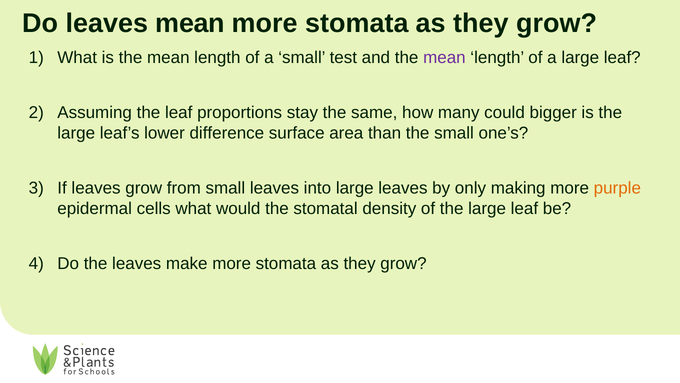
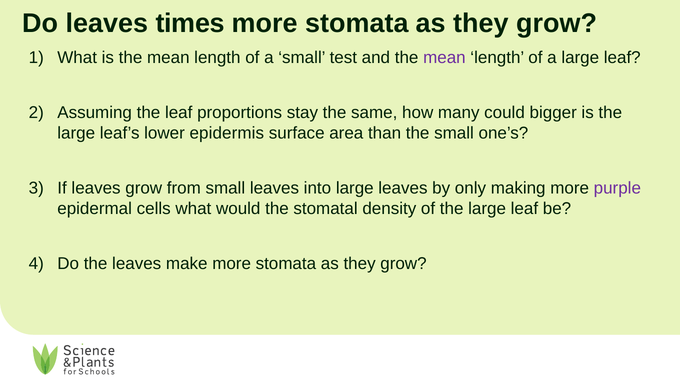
leaves mean: mean -> times
difference: difference -> epidermis
purple colour: orange -> purple
